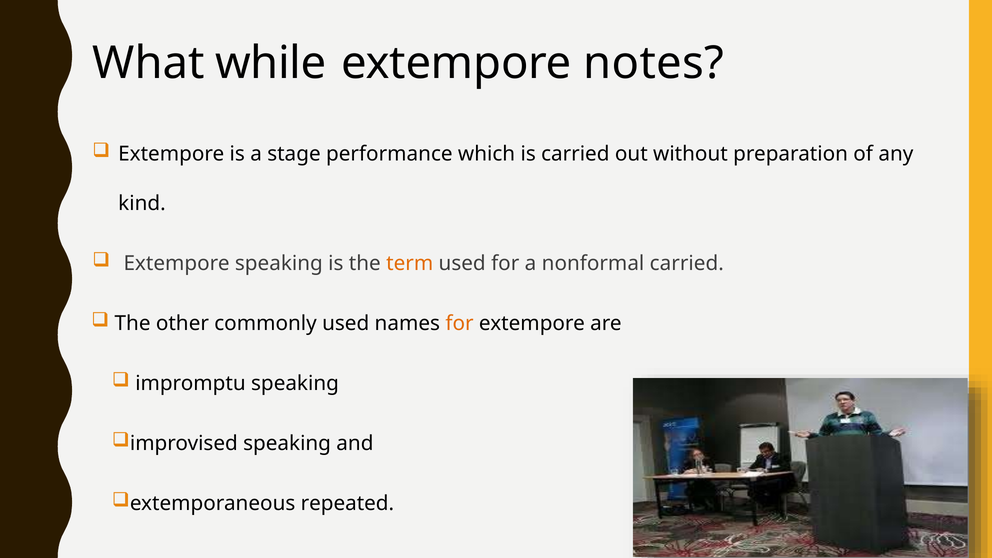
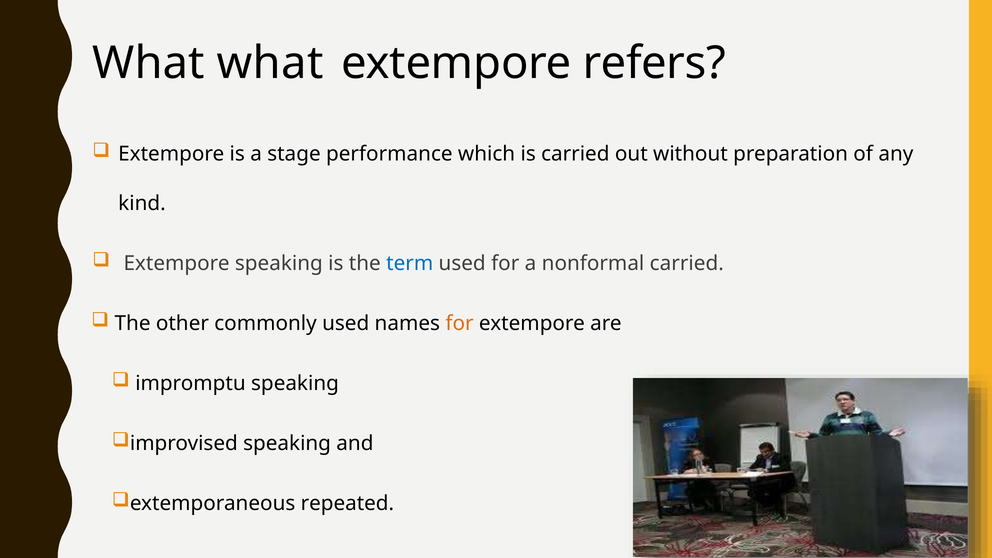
What while: while -> what
notes: notes -> refers
term colour: orange -> blue
